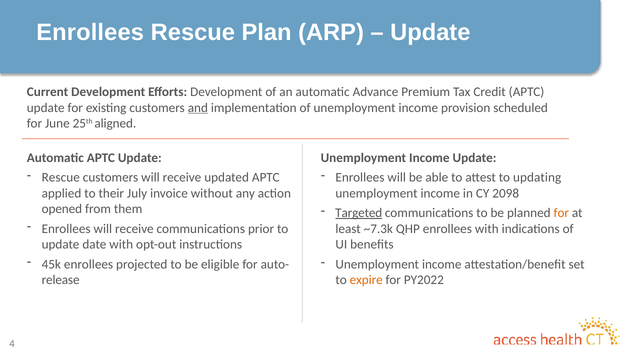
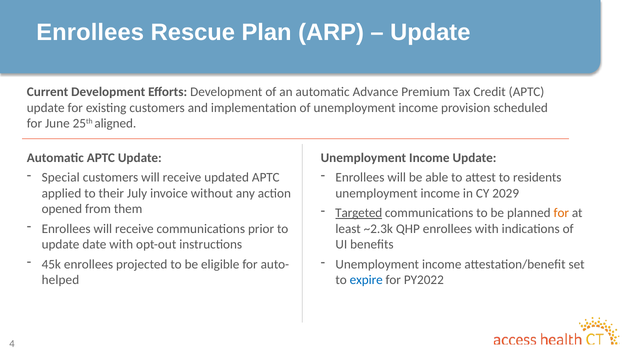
and underline: present -> none
Rescue at (61, 178): Rescue -> Special
updating: updating -> residents
2098: 2098 -> 2029
~7.3k: ~7.3k -> ~2.3k
release: release -> helped
expire colour: orange -> blue
